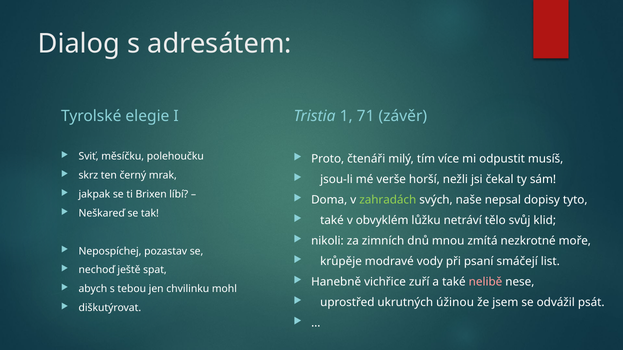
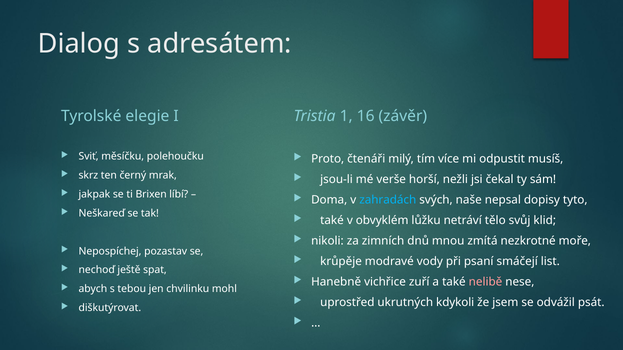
71: 71 -> 16
zahradách colour: light green -> light blue
úžinou: úžinou -> kdykoli
